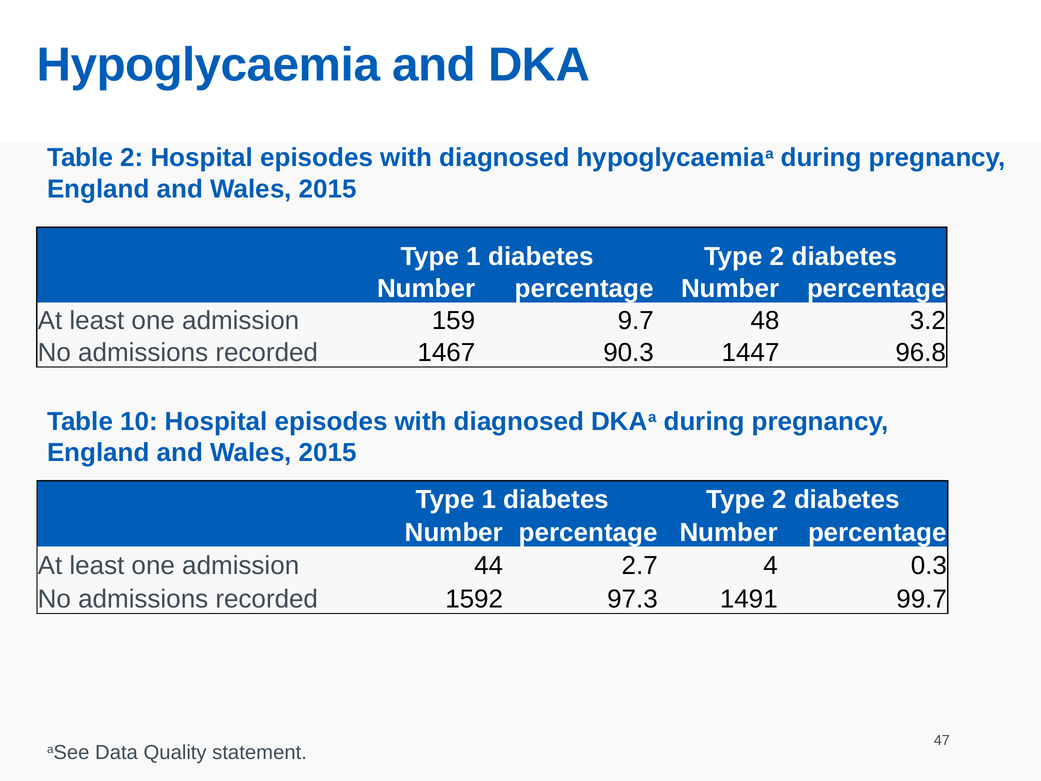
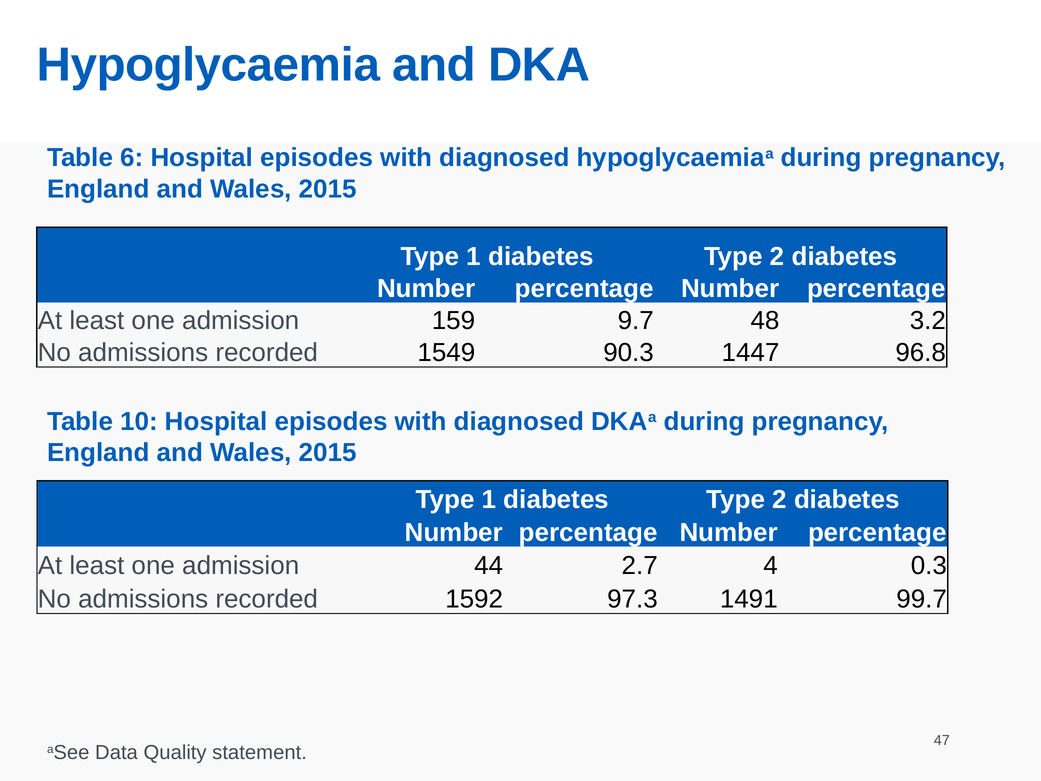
Table 2: 2 -> 6
1467: 1467 -> 1549
